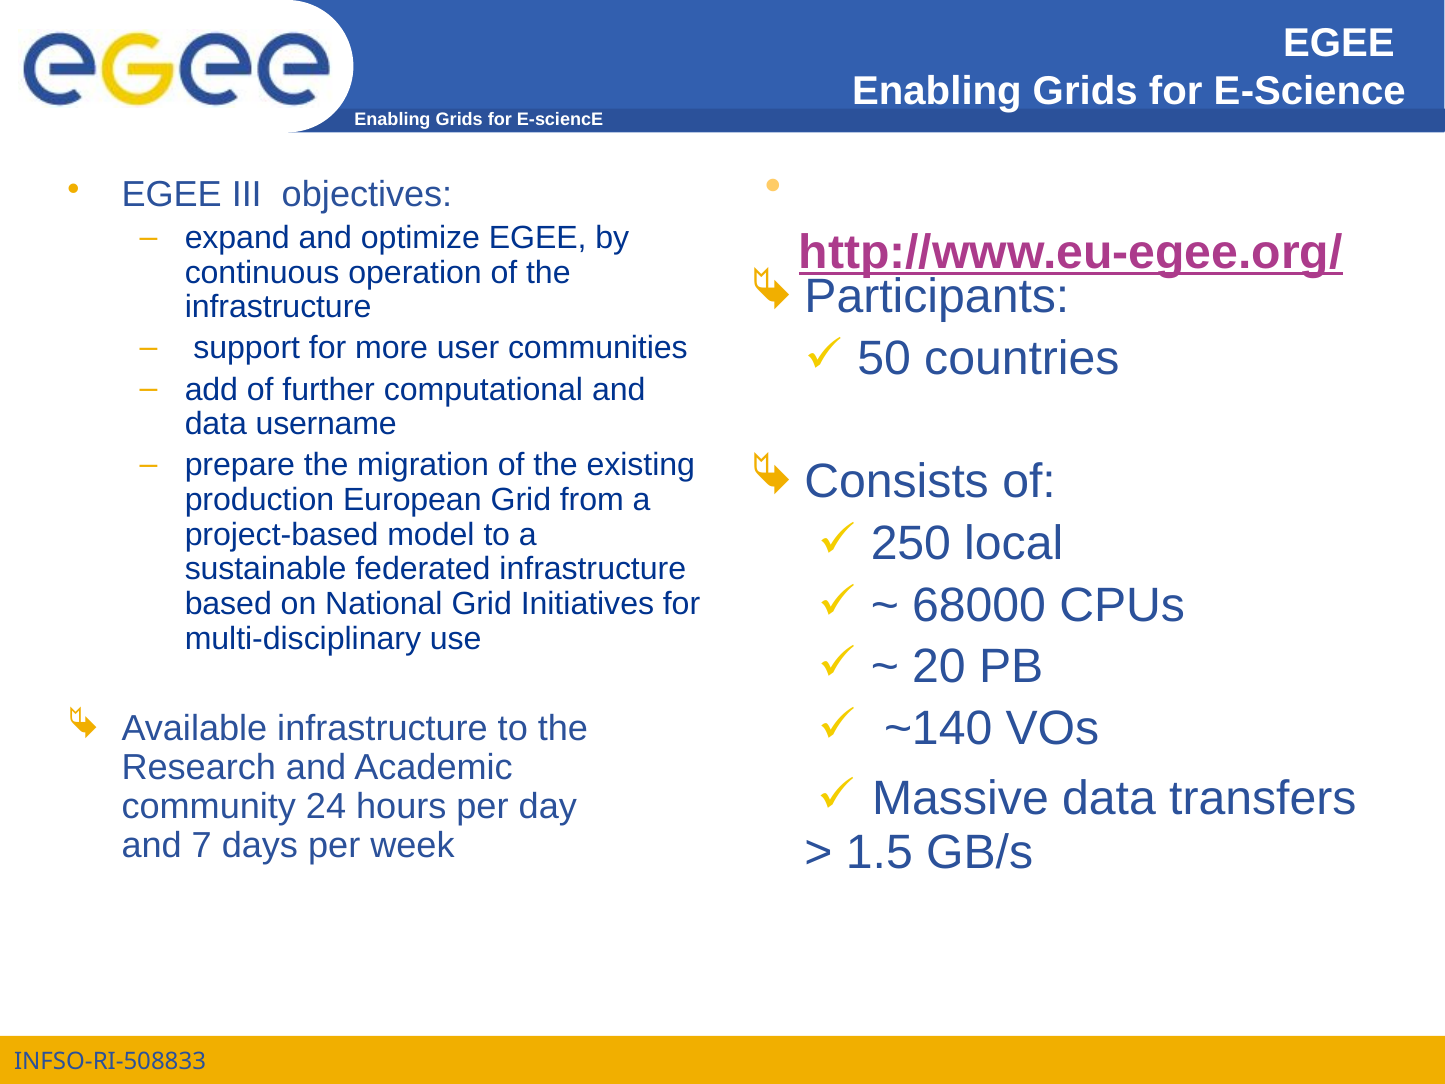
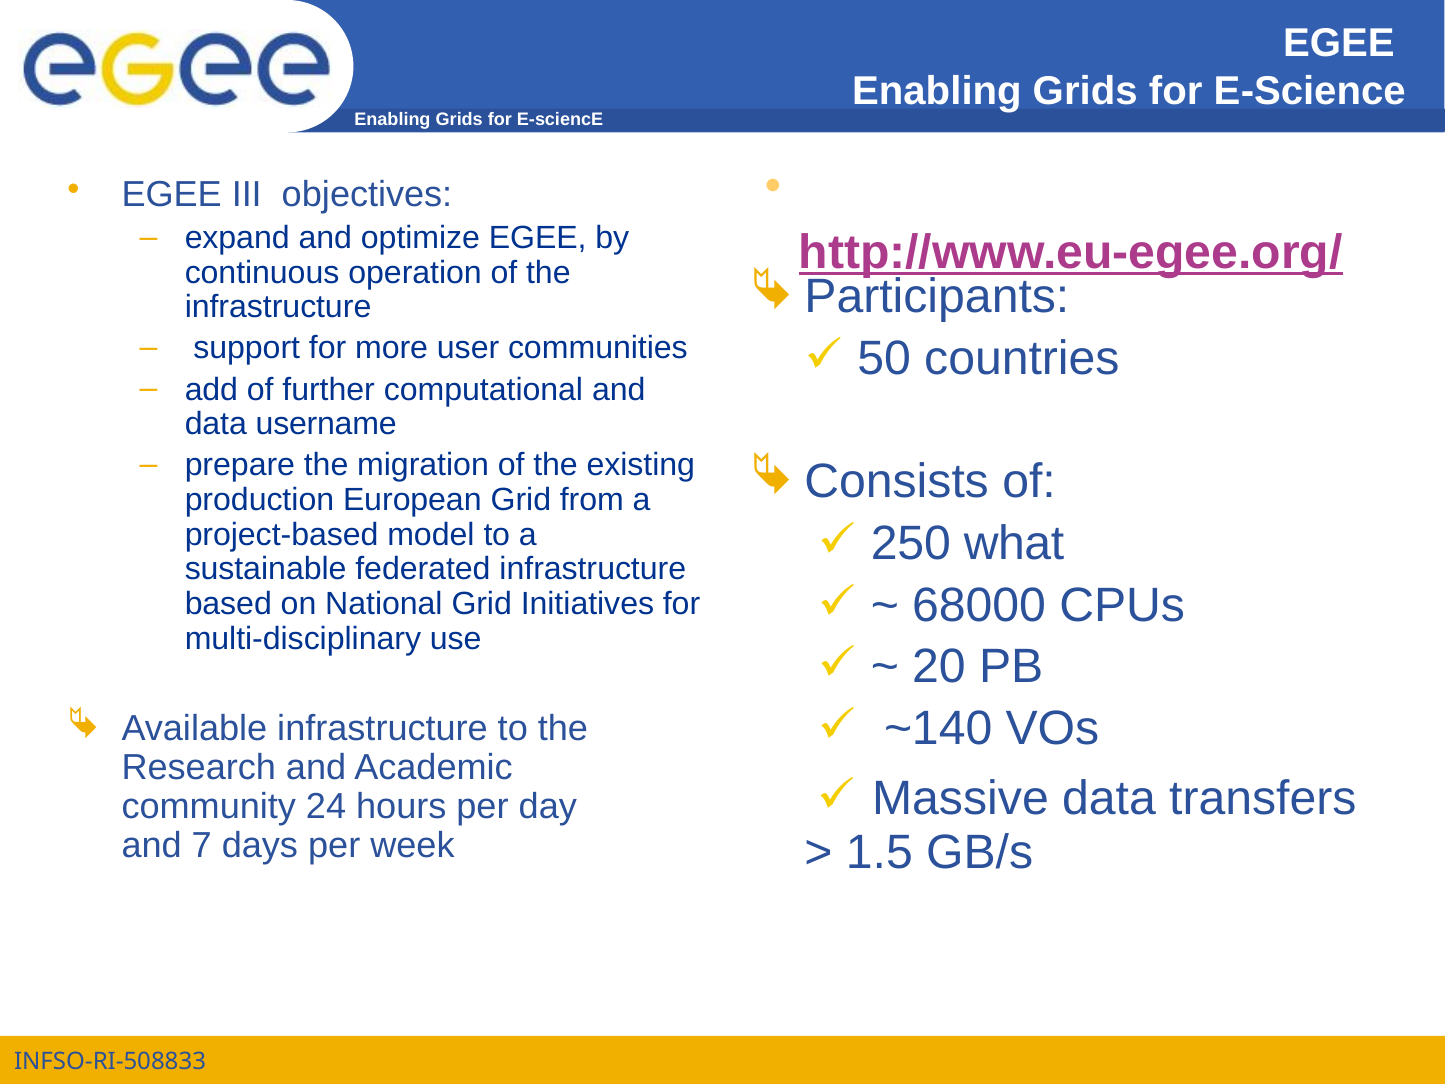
local: local -> what
